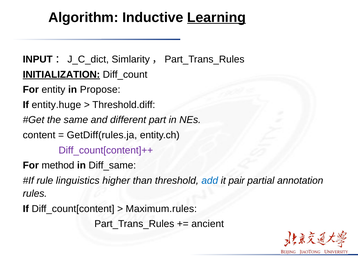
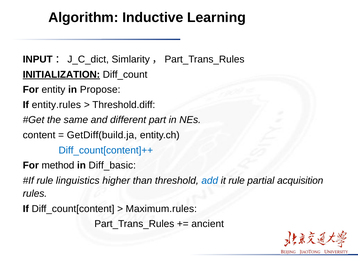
Learning underline: present -> none
entity.huge: entity.huge -> entity.rules
GetDiff(rules.ja: GetDiff(rules.ja -> GetDiff(build.ja
Diff_count[content]++ colour: purple -> blue
Diff_same: Diff_same -> Diff_basic
it pair: pair -> rule
annotation: annotation -> acquisition
